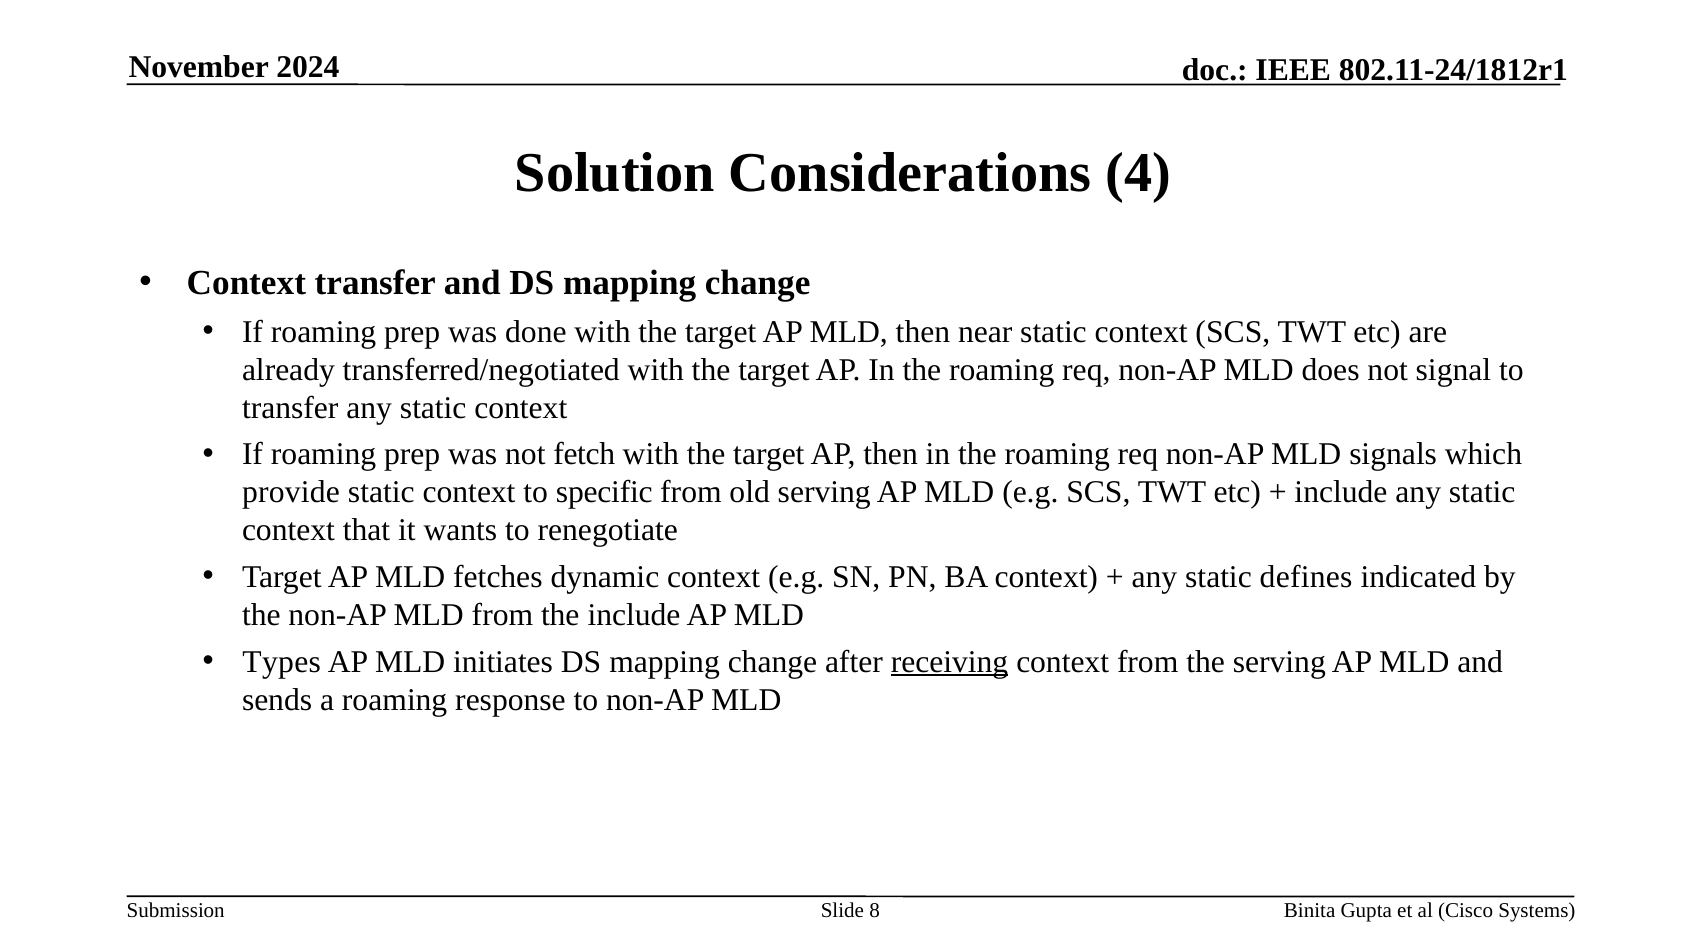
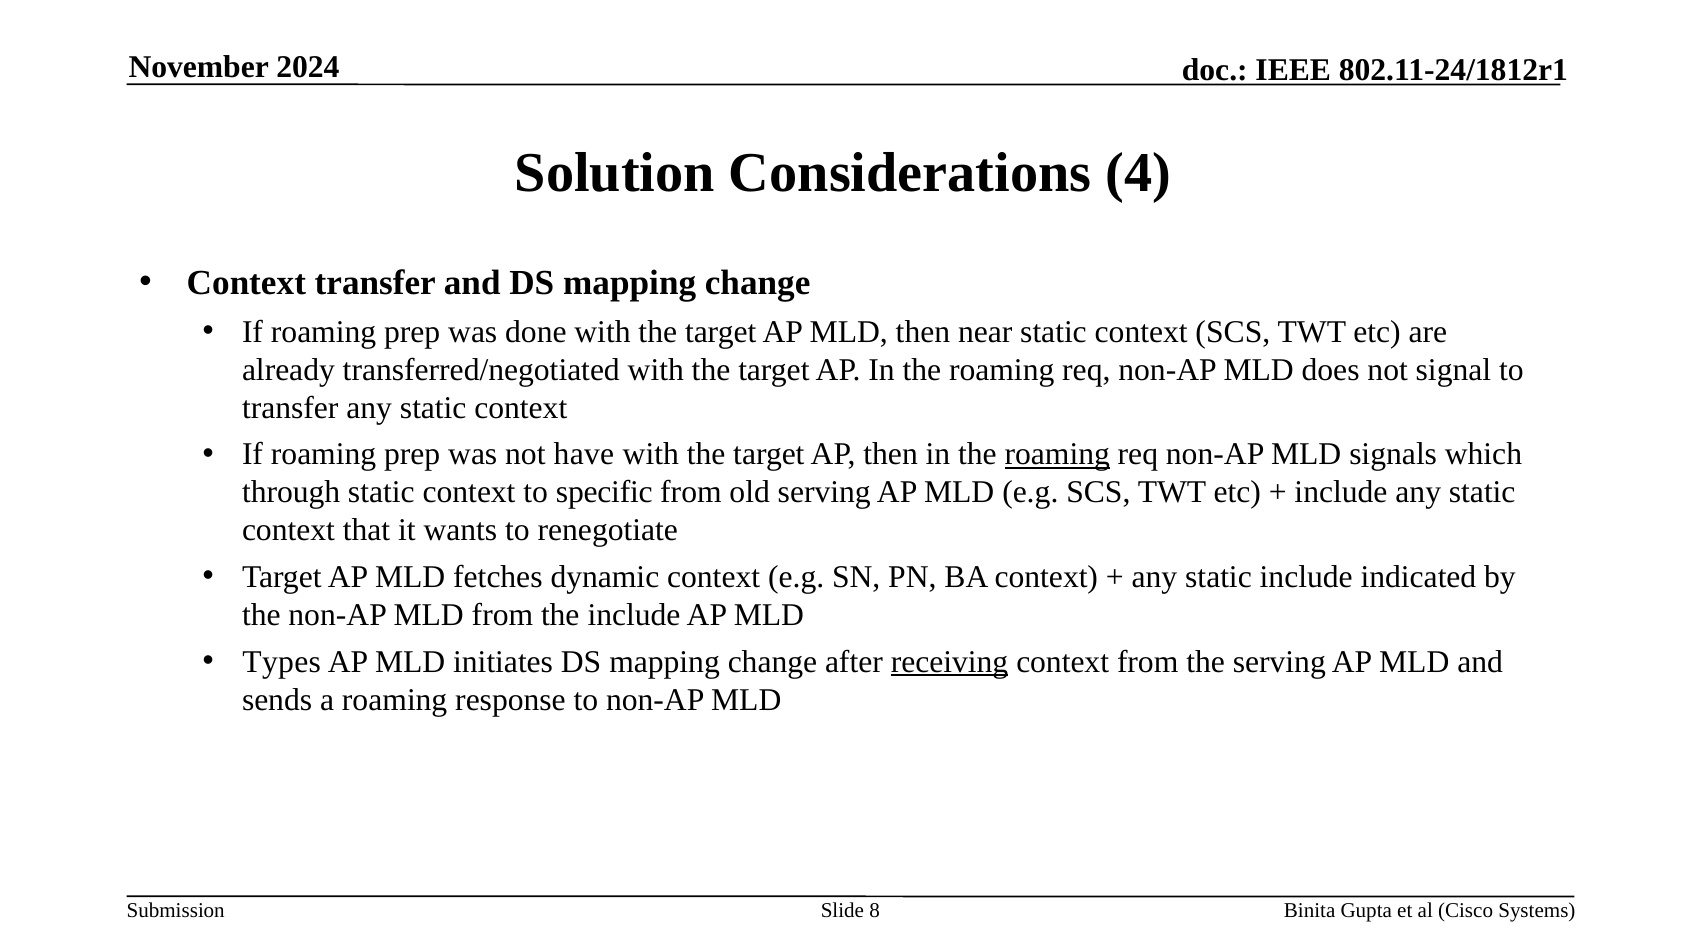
fetch: fetch -> have
roaming at (1057, 454) underline: none -> present
provide: provide -> through
static defines: defines -> include
